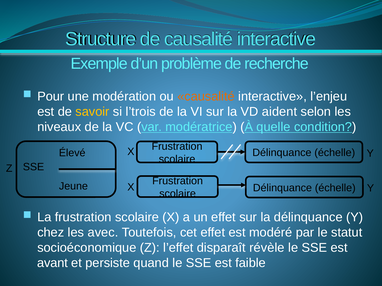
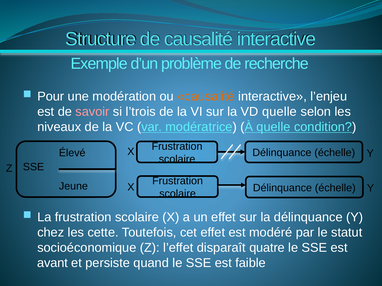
savoir colour: yellow -> pink
VD aident: aident -> quelle
avec: avec -> cette
révèle: révèle -> quatre
